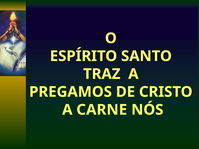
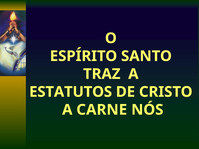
PREGAMOS: PREGAMOS -> ESTATUTOS
